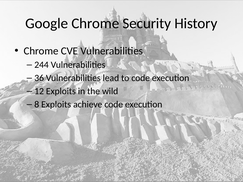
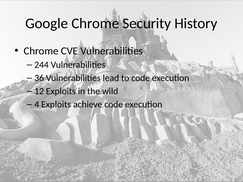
8: 8 -> 4
